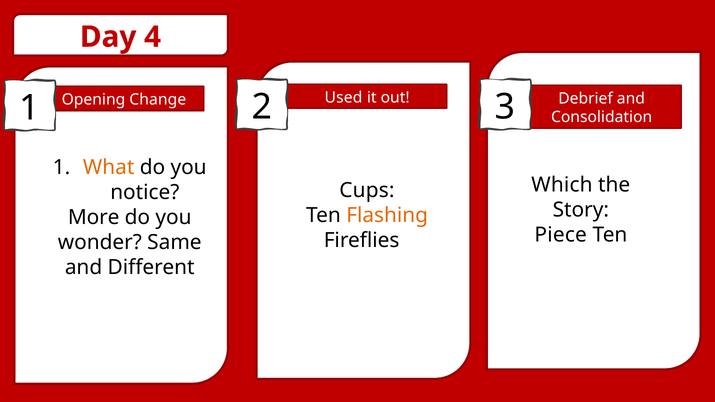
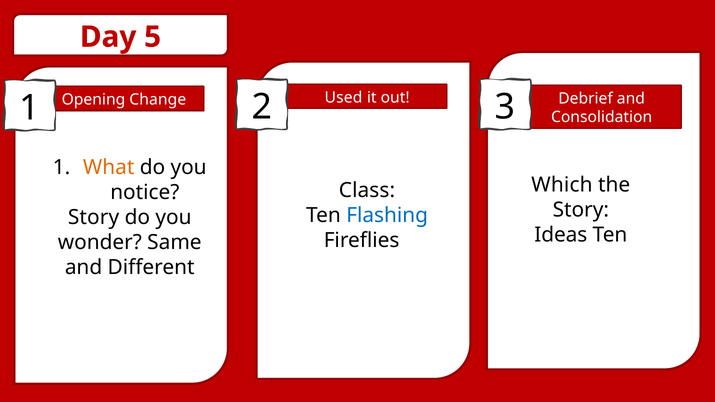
4: 4 -> 5
Cups: Cups -> Class
Flashing colour: orange -> blue
More at (94, 218): More -> Story
Piece: Piece -> Ideas
